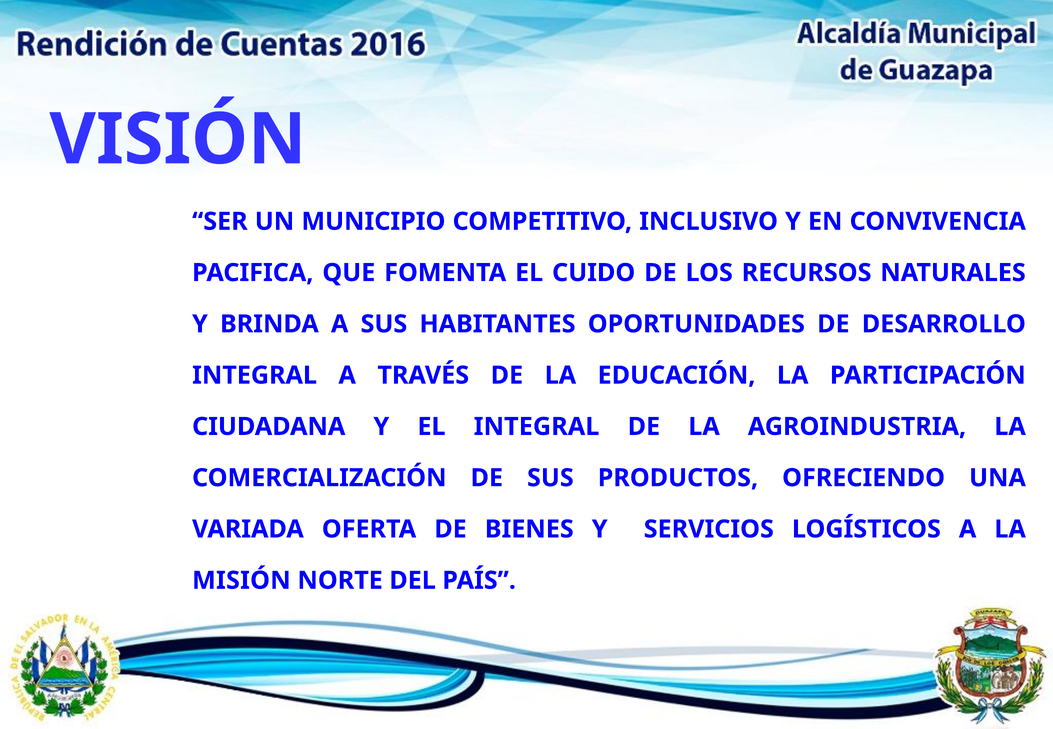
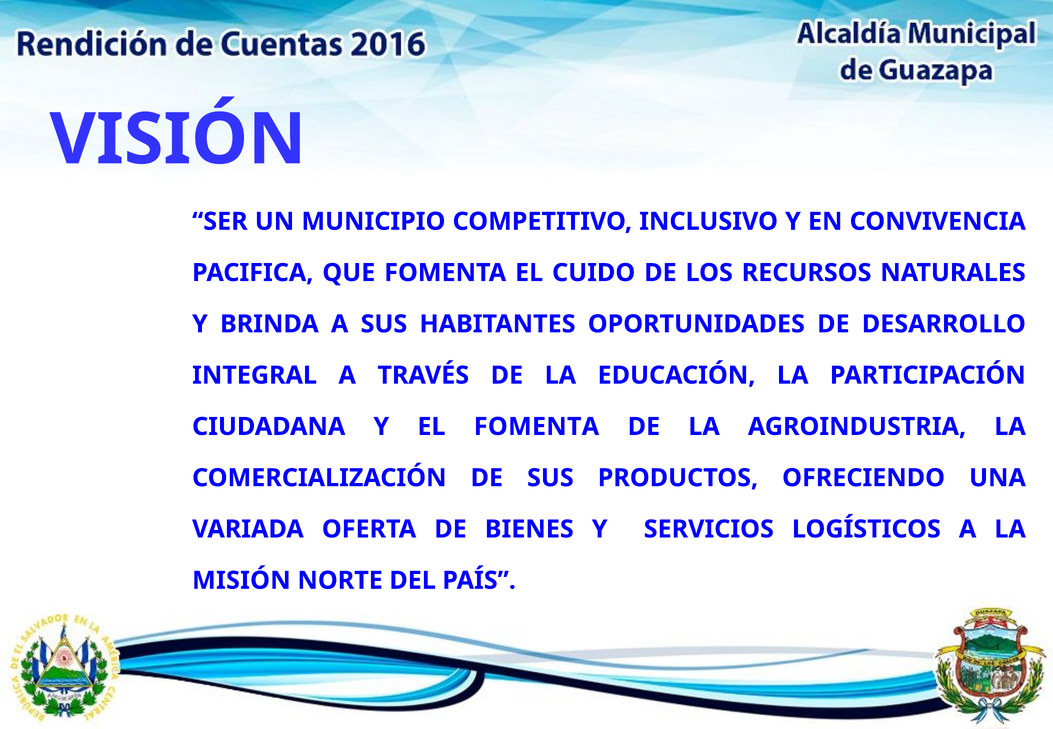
EL INTEGRAL: INTEGRAL -> FOMENTA
